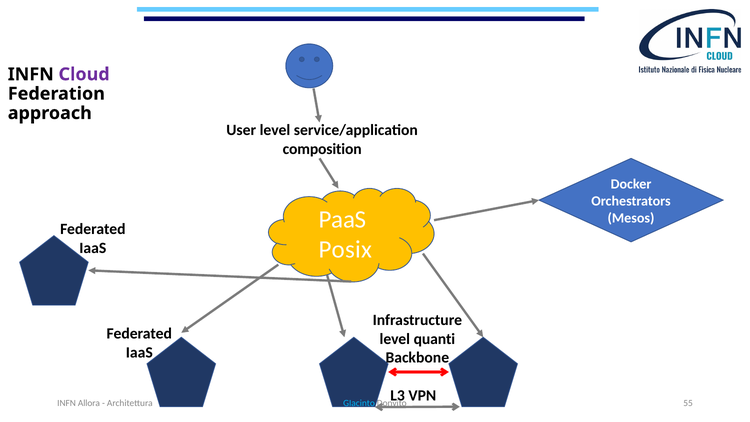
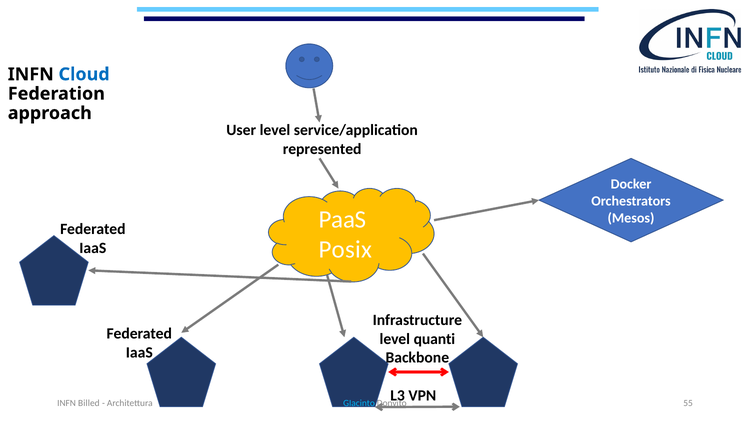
Cloud colour: purple -> blue
composition: composition -> represented
Allora: Allora -> Billed
